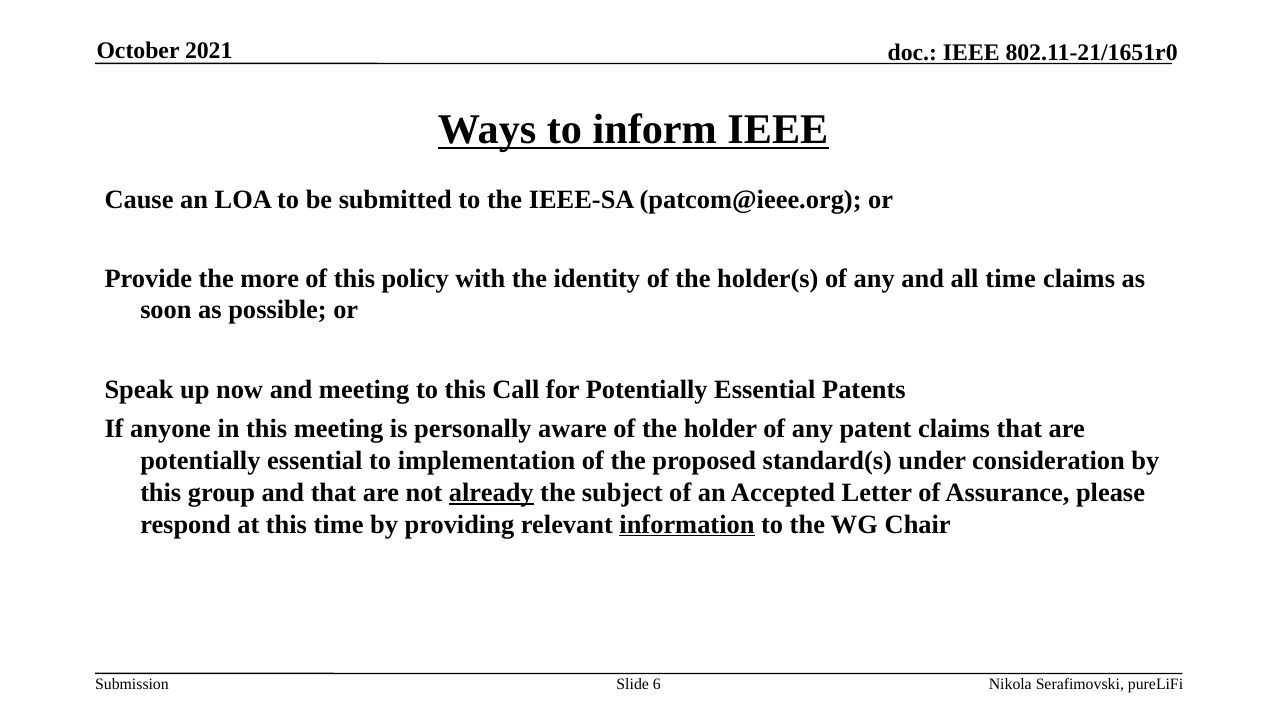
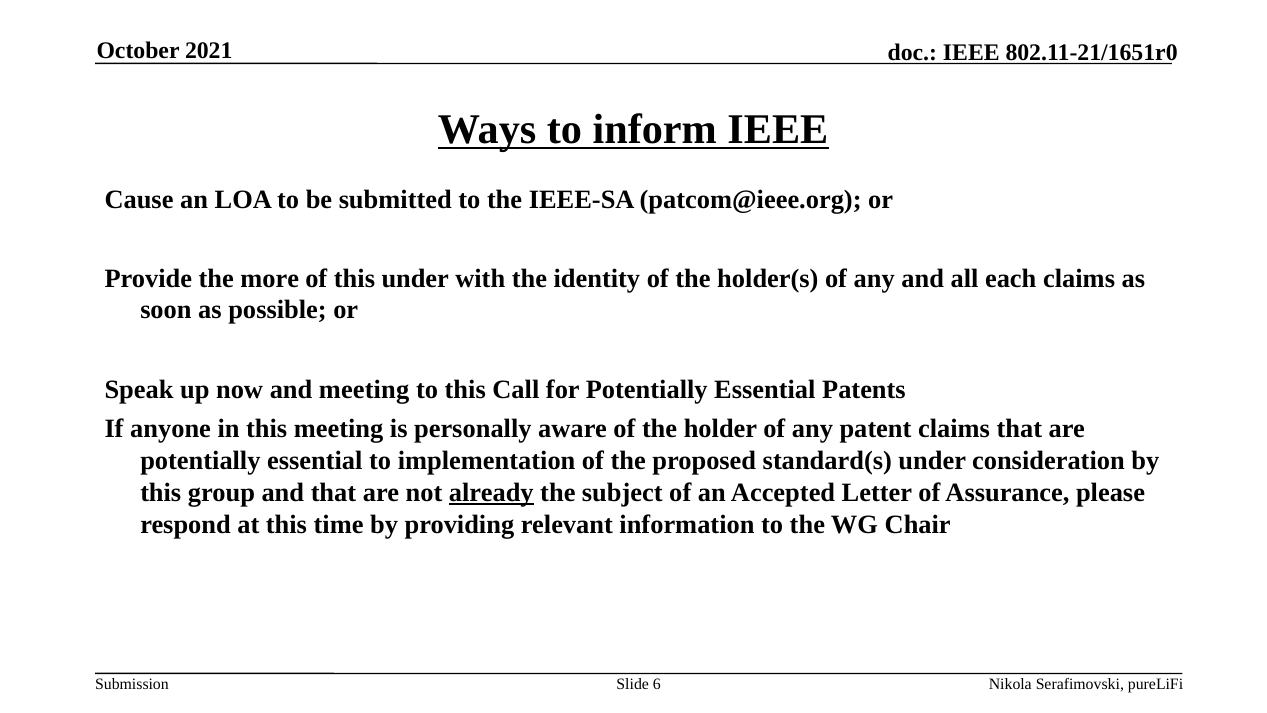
this policy: policy -> under
all time: time -> each
information underline: present -> none
